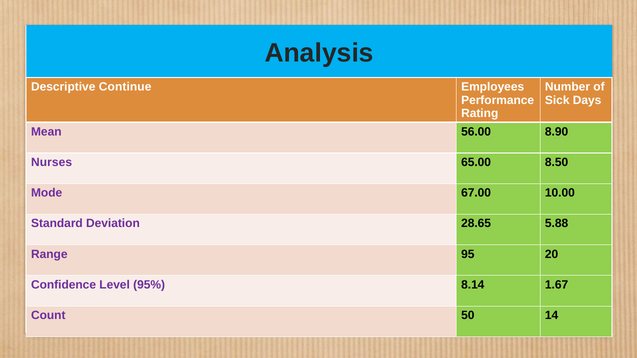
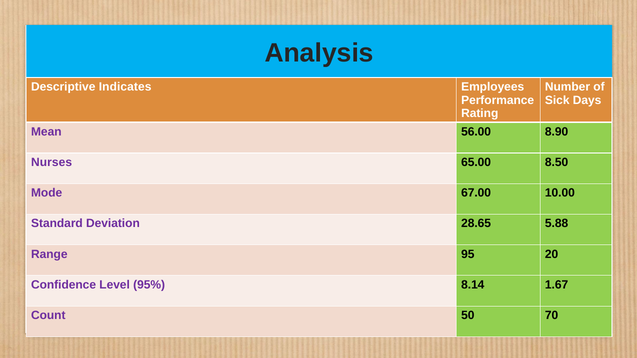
Continue: Continue -> Indicates
14: 14 -> 70
